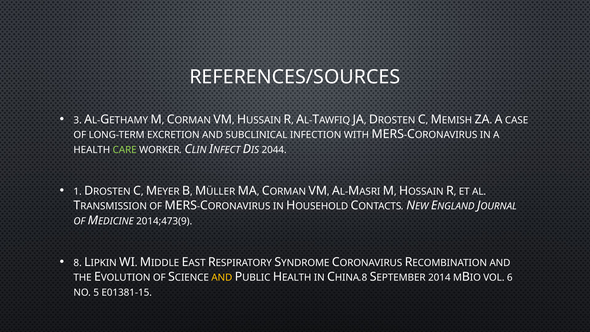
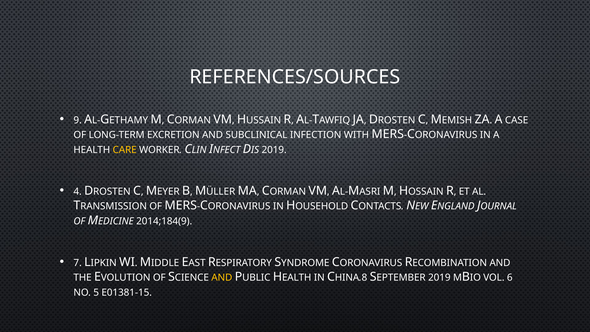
3: 3 -> 9
CARE colour: light green -> yellow
2044 at (274, 150): 2044 -> 2019
1: 1 -> 4
2014;473(9: 2014;473(9 -> 2014;184(9
8: 8 -> 7
2014 at (439, 278): 2014 -> 2019
